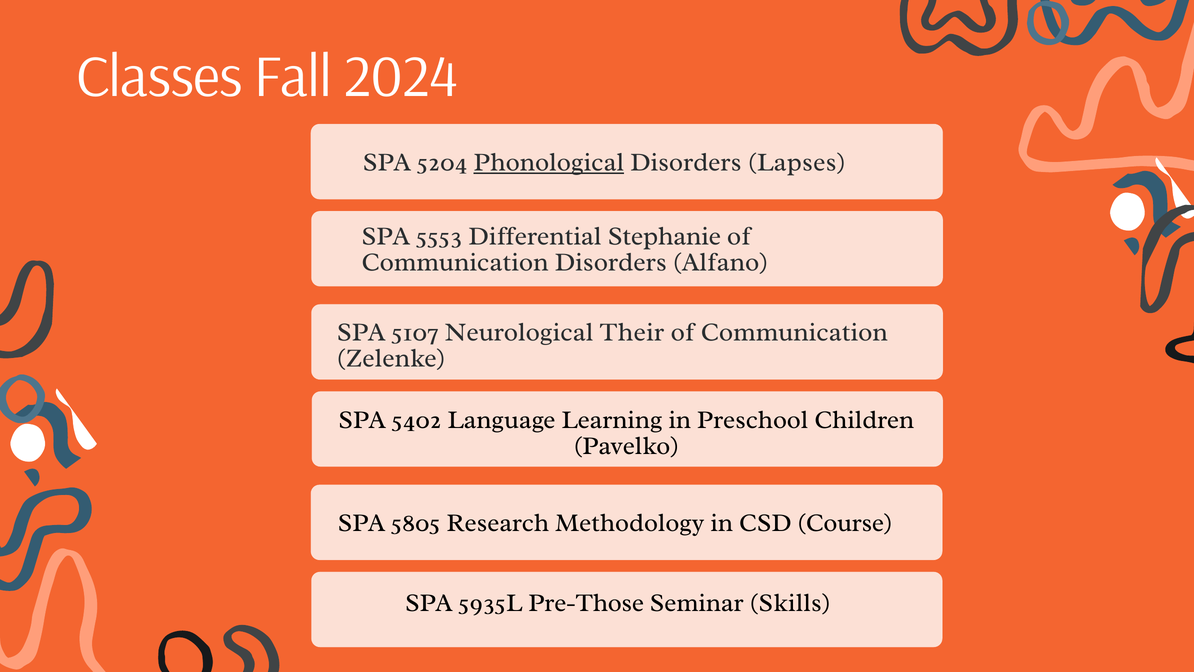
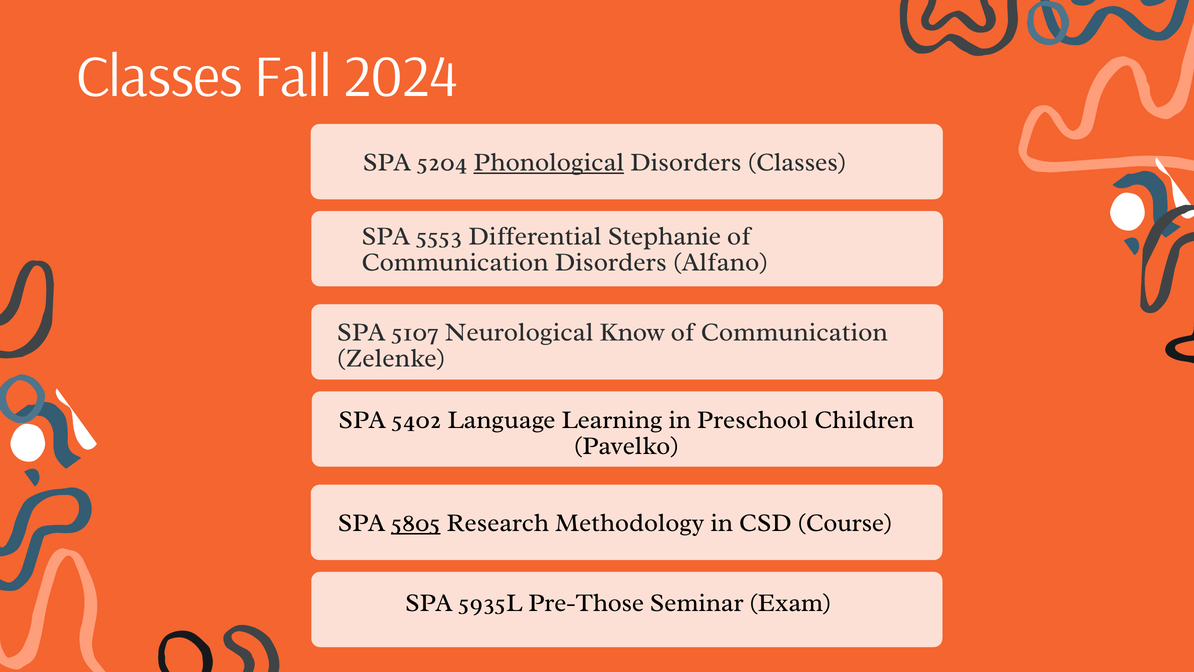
Disorders Lapses: Lapses -> Classes
Their: Their -> Know
5805 underline: none -> present
Skills: Skills -> Exam
